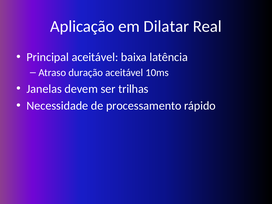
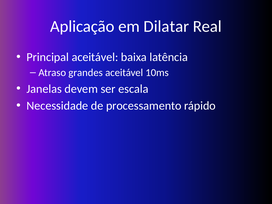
duração: duração -> grandes
trilhas: trilhas -> escala
